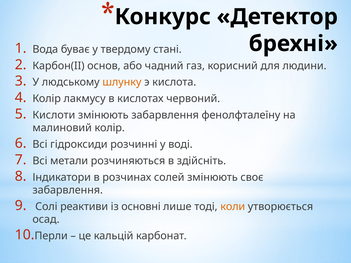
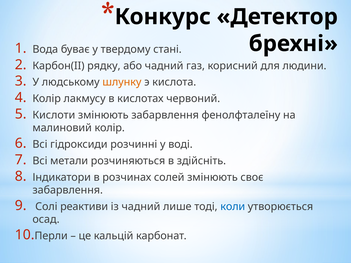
основ: основ -> рядку
із основні: основні -> чадний
коли colour: orange -> blue
